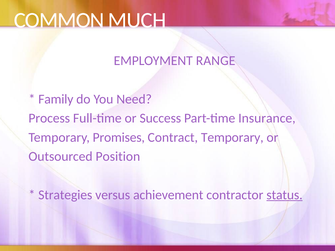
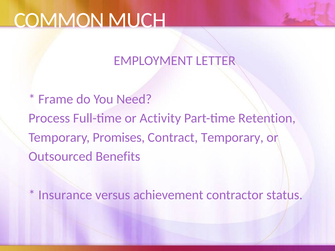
RANGE: RANGE -> LETTER
Family: Family -> Frame
Success: Success -> Activity
Insurance: Insurance -> Retention
Position: Position -> Benefits
Strategies: Strategies -> Insurance
status underline: present -> none
